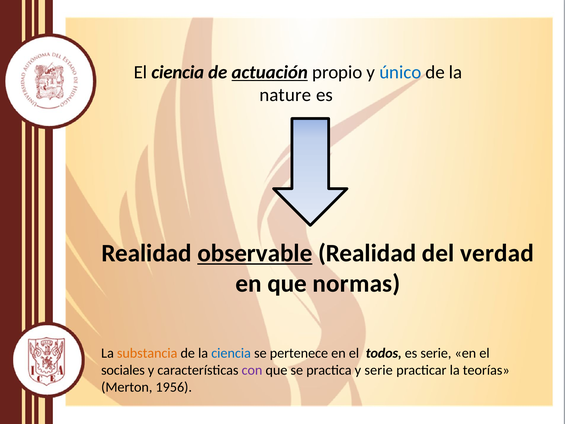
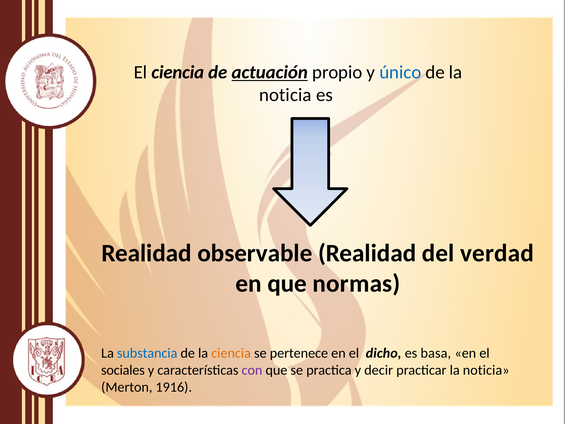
nature at (285, 95): nature -> noticia
observable underline: present -> none
substancia colour: orange -> blue
ciencia at (231, 353) colour: blue -> orange
todos: todos -> dicho
es serie: serie -> basa
y serie: serie -> decir
practicar la teorías: teorías -> noticia
1956: 1956 -> 1916
